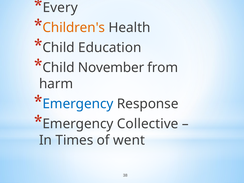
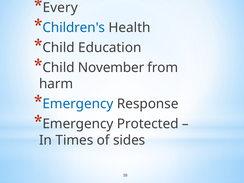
Children's colour: orange -> blue
Collective: Collective -> Protected
went: went -> sides
